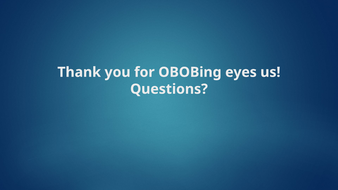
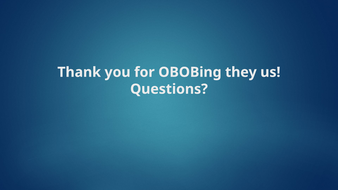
eyes: eyes -> they
